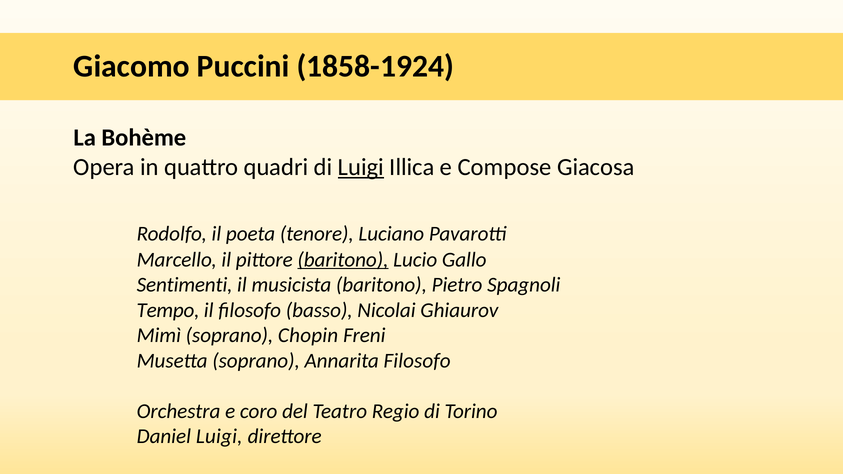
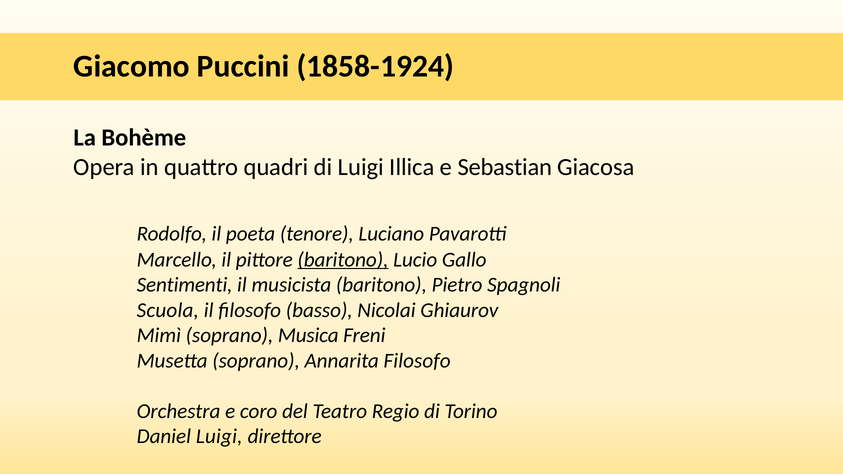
Luigi at (361, 167) underline: present -> none
Compose: Compose -> Sebastian
Tempo: Tempo -> Scuola
Chopin: Chopin -> Musica
